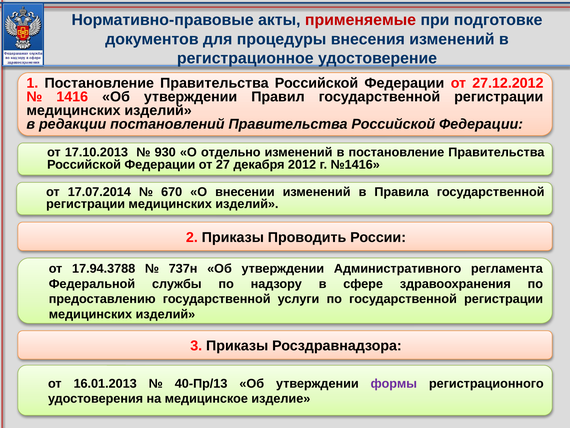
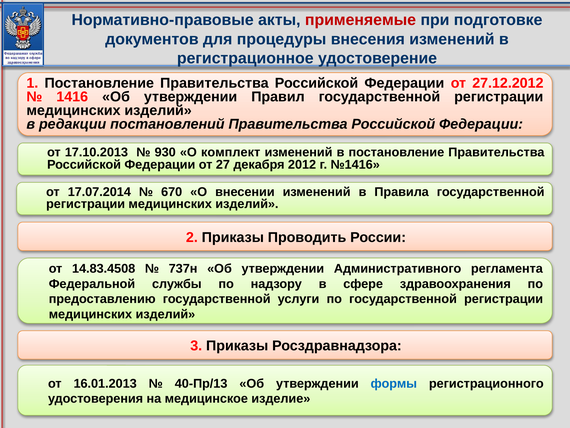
отдельно: отдельно -> комплект
17.94.3788: 17.94.3788 -> 14.83.4508
формы colour: purple -> blue
